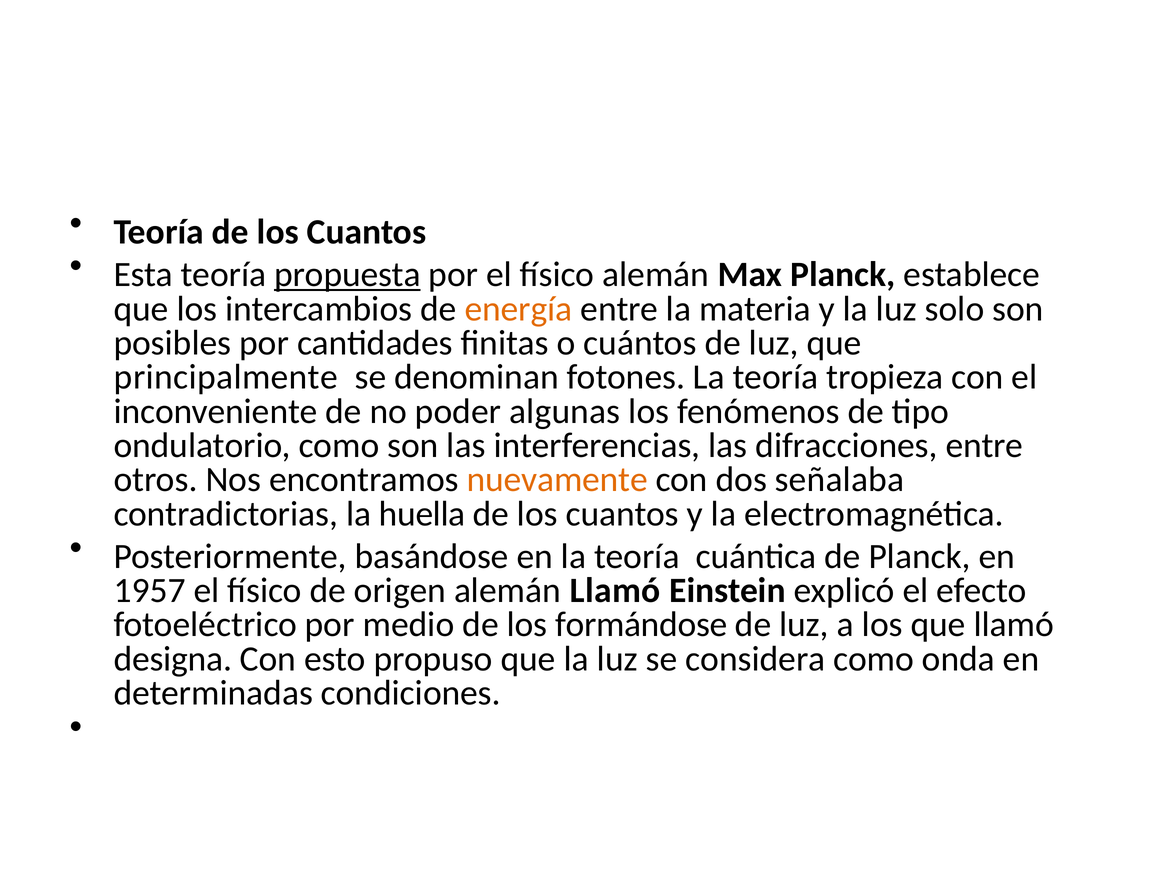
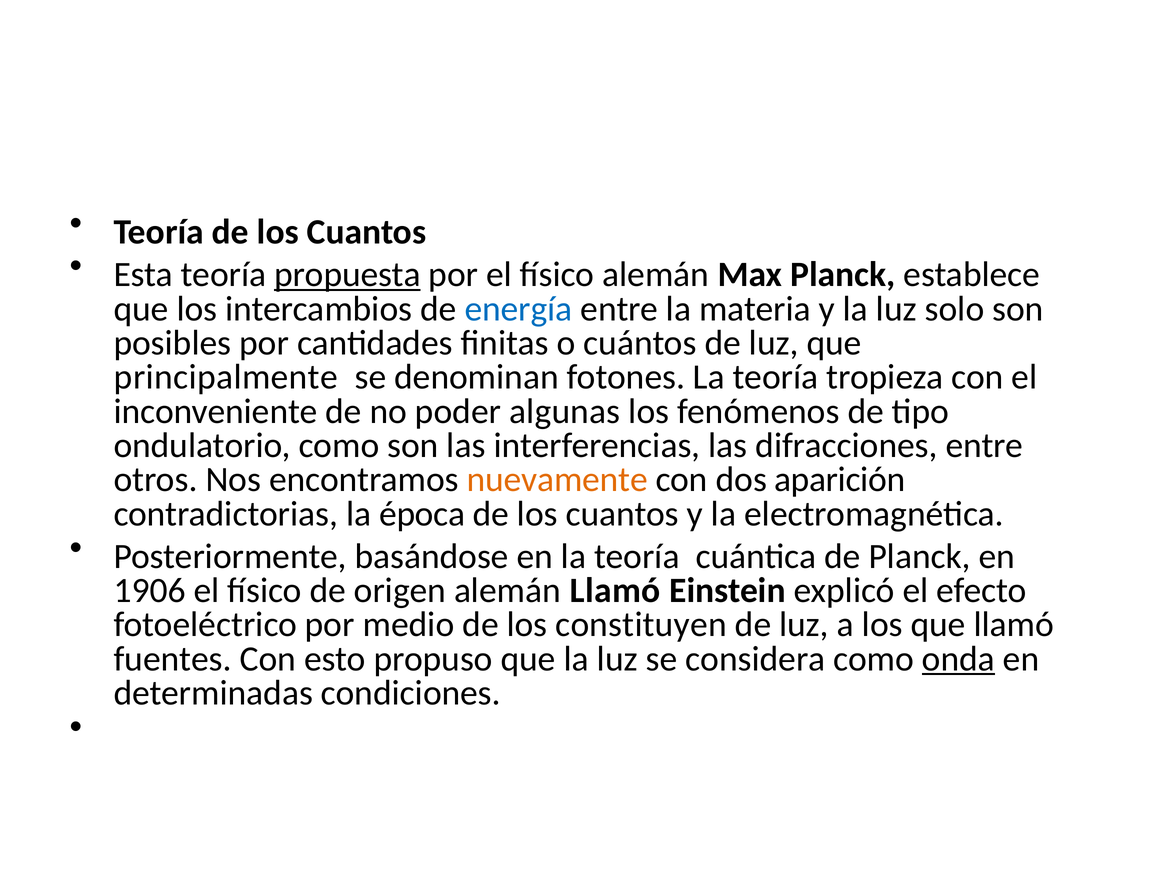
energía colour: orange -> blue
señalaba: señalaba -> aparición
huella: huella -> época
1957: 1957 -> 1906
formándose: formándose -> constituyen
designa: designa -> fuentes
onda underline: none -> present
